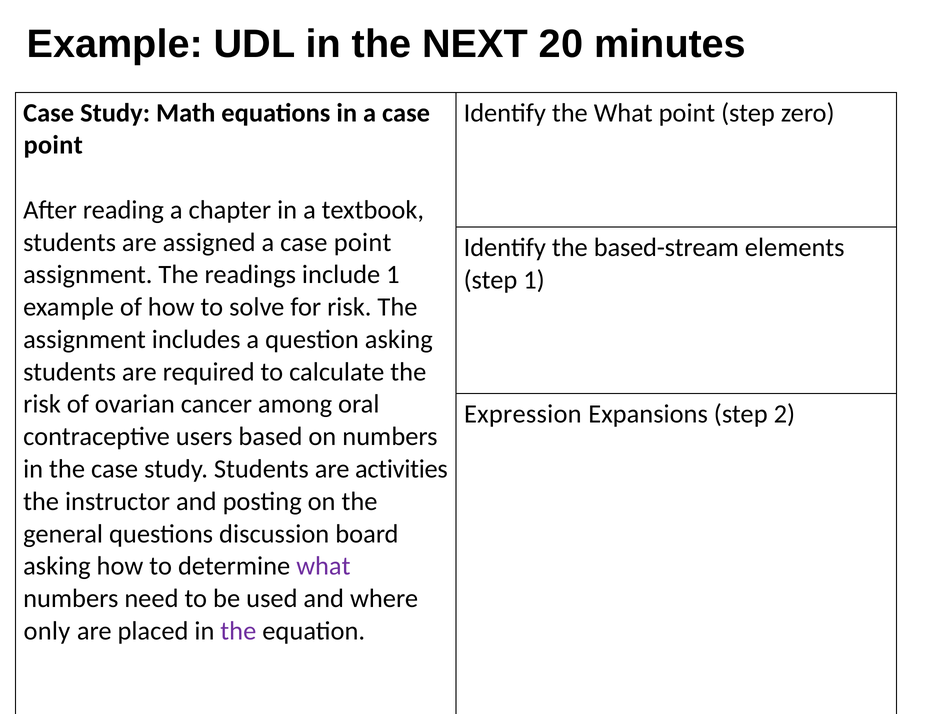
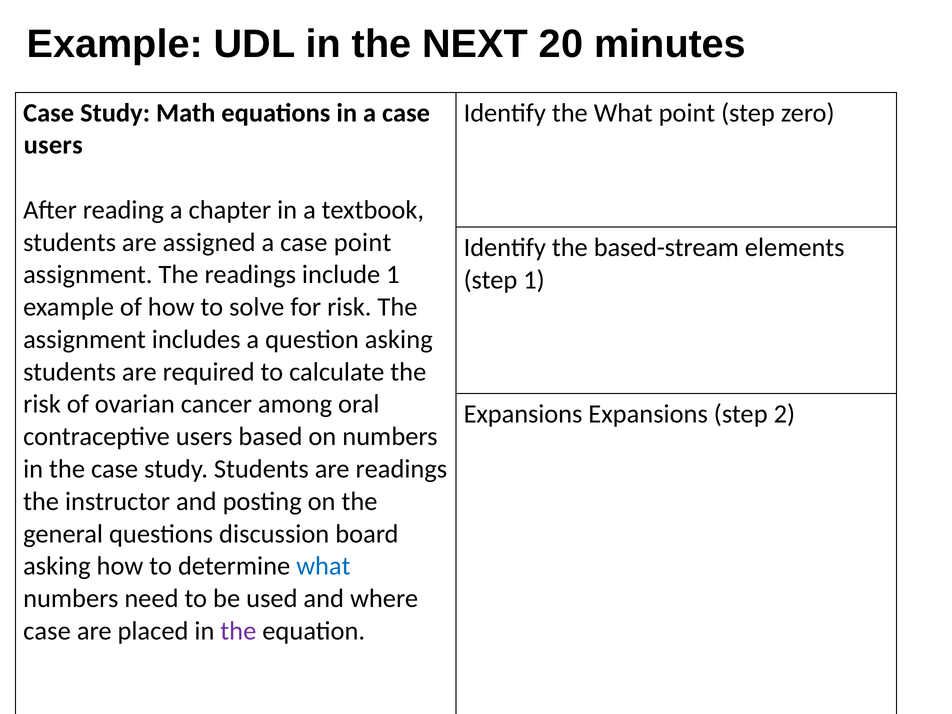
point at (53, 145): point -> users
Expression at (523, 414): Expression -> Expansions
are activities: activities -> readings
what at (323, 566) colour: purple -> blue
only at (47, 631): only -> case
